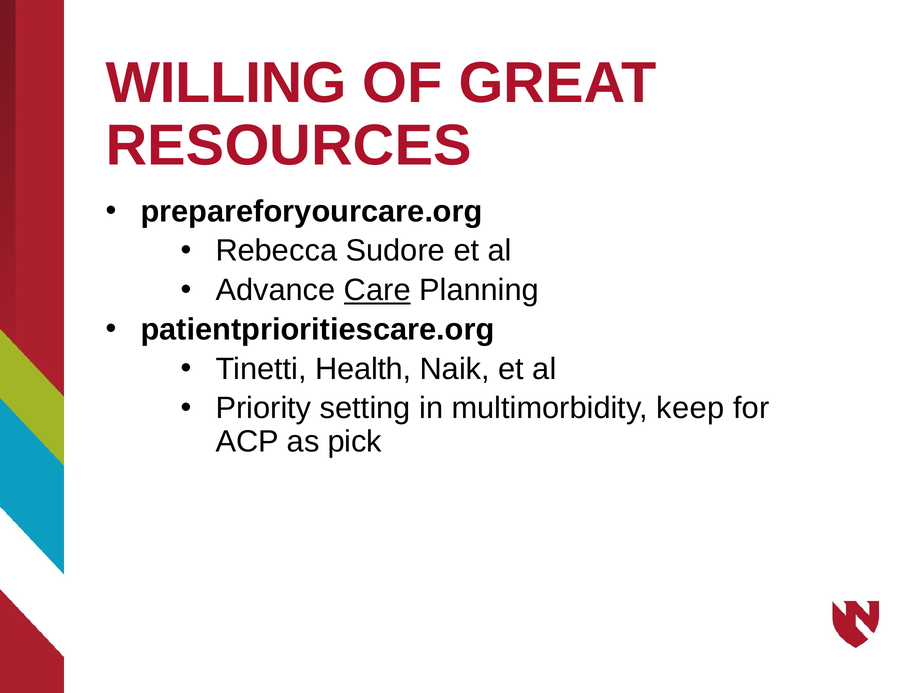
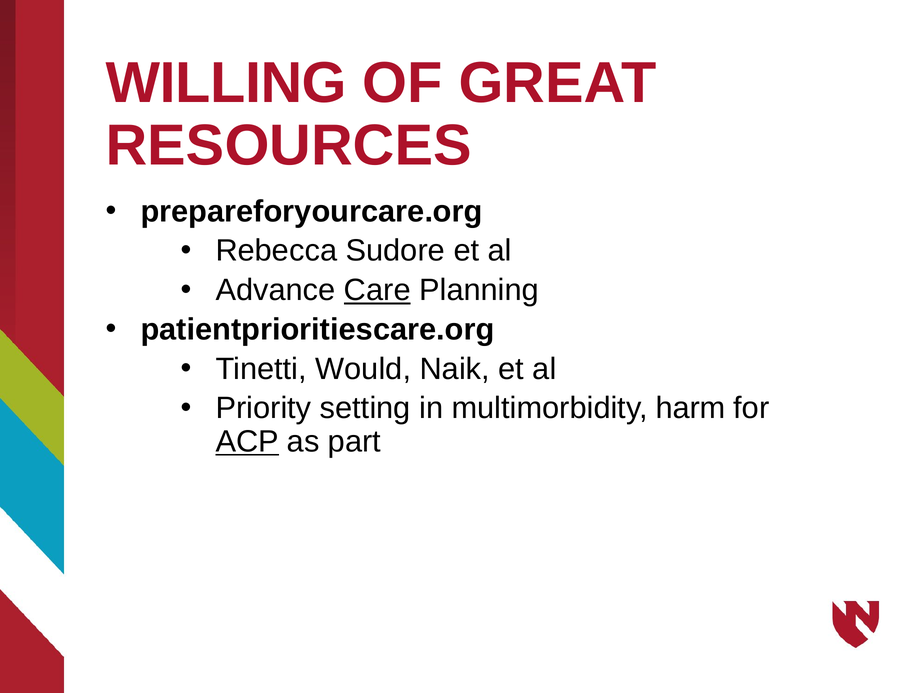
Health: Health -> Would
keep: keep -> harm
ACP underline: none -> present
pick: pick -> part
